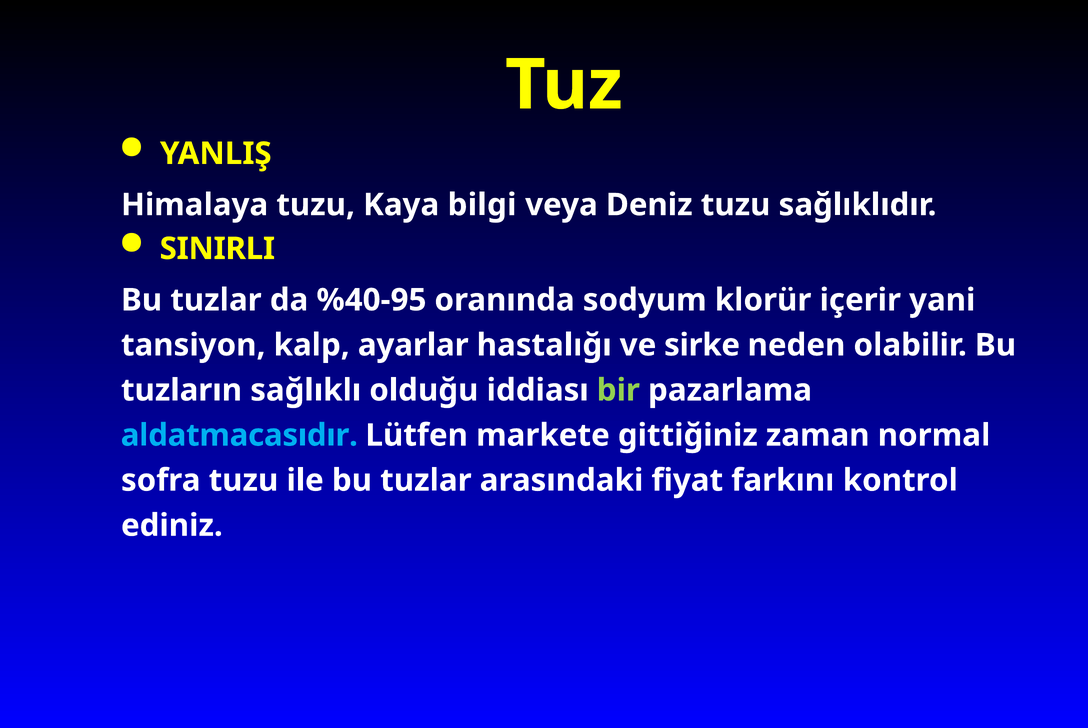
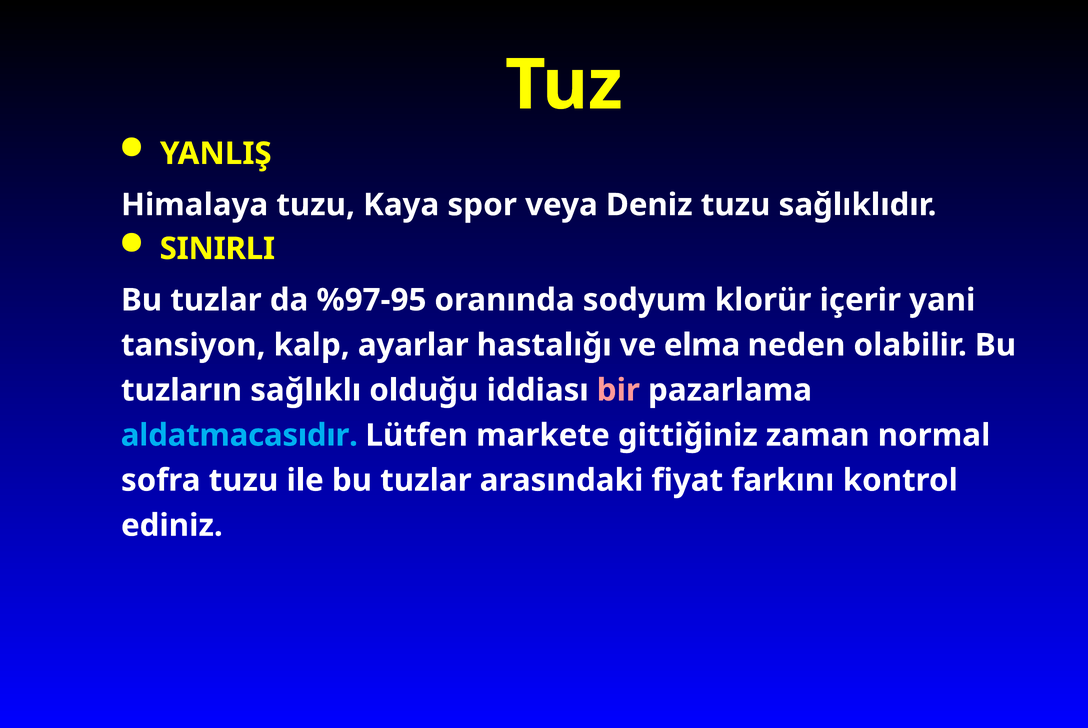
bilgi: bilgi -> spor
%40-95: %40-95 -> %97-95
sirke: sirke -> elma
bir colour: light green -> pink
